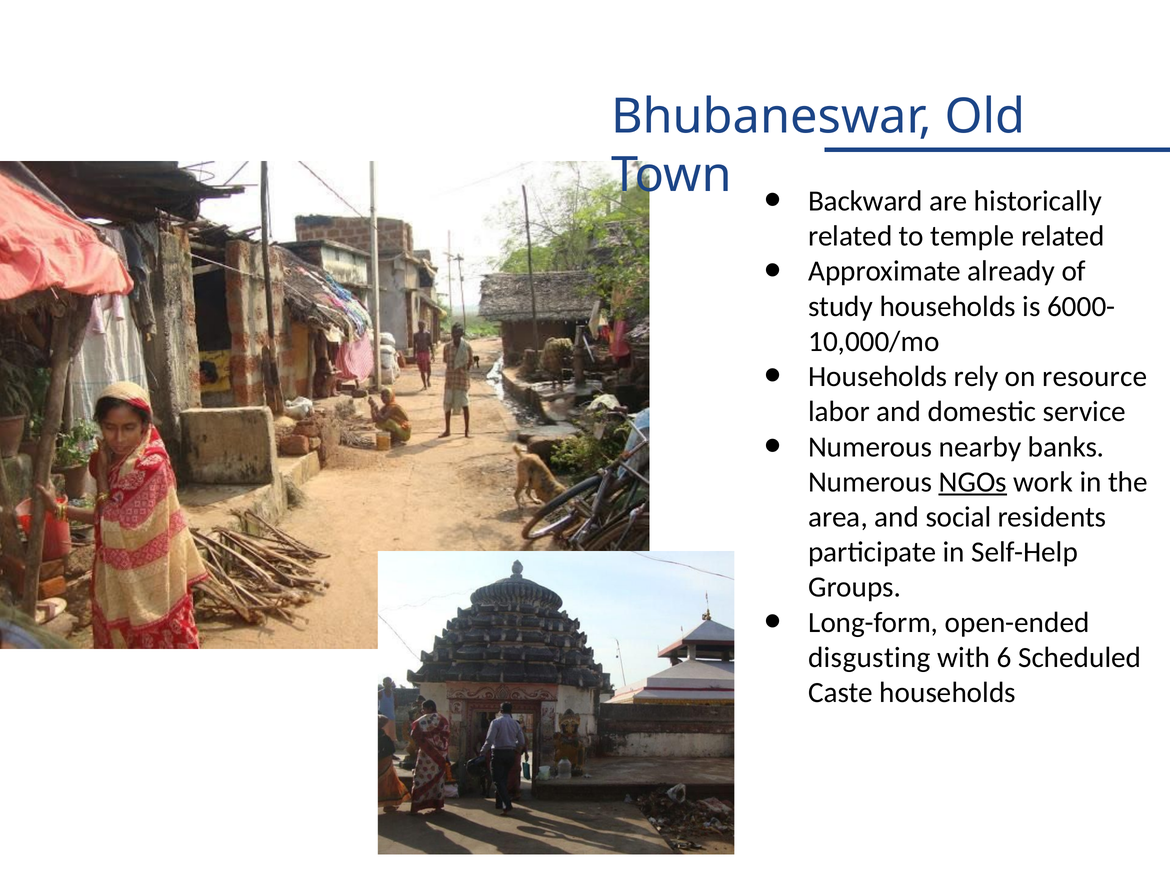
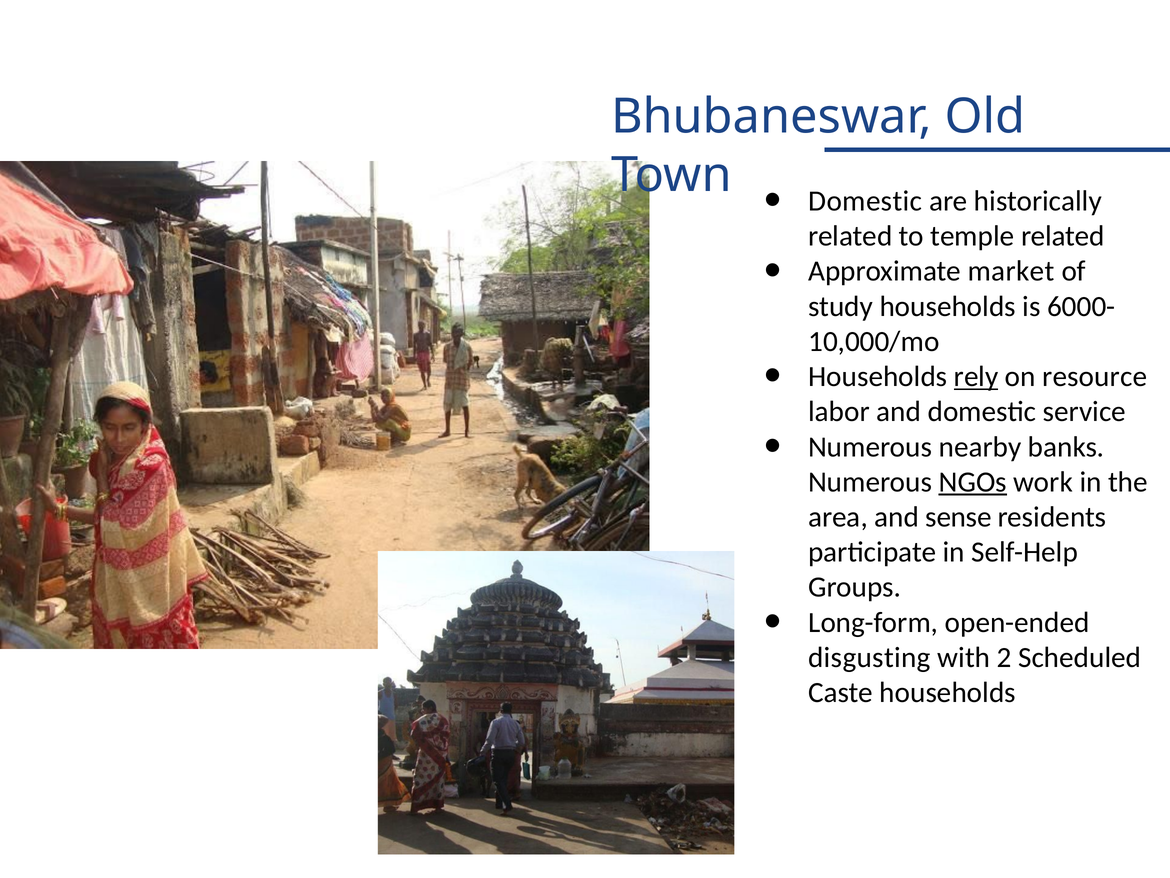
Backward at (865, 201): Backward -> Domestic
already: already -> market
rely underline: none -> present
social: social -> sense
6: 6 -> 2
